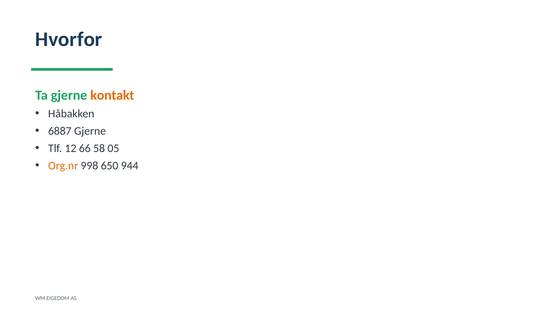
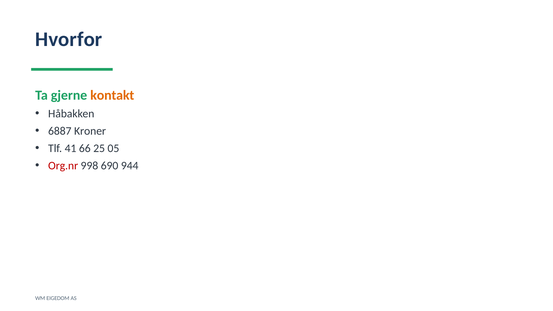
6887 Gjerne: Gjerne -> Kroner
12: 12 -> 41
58: 58 -> 25
Org.nr colour: orange -> red
650: 650 -> 690
